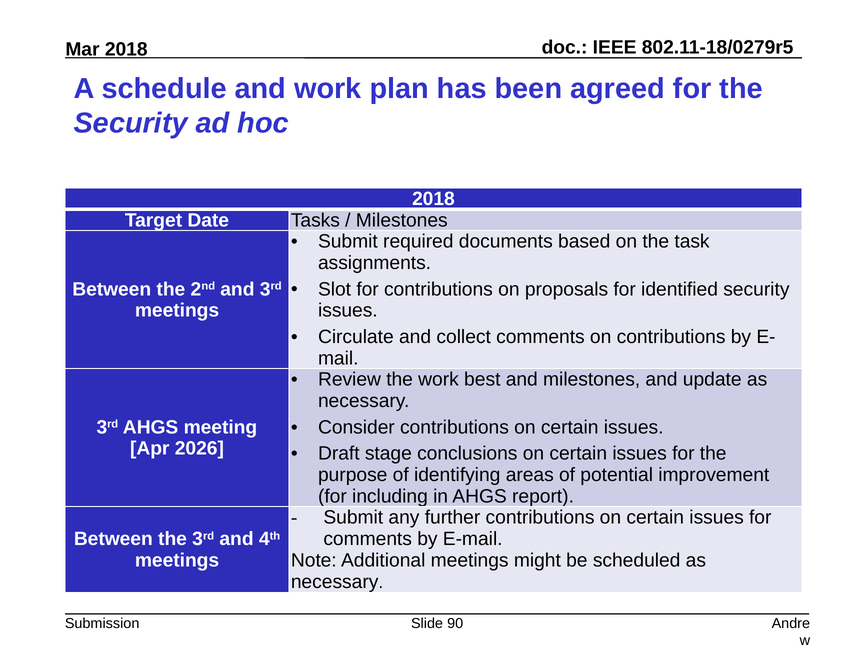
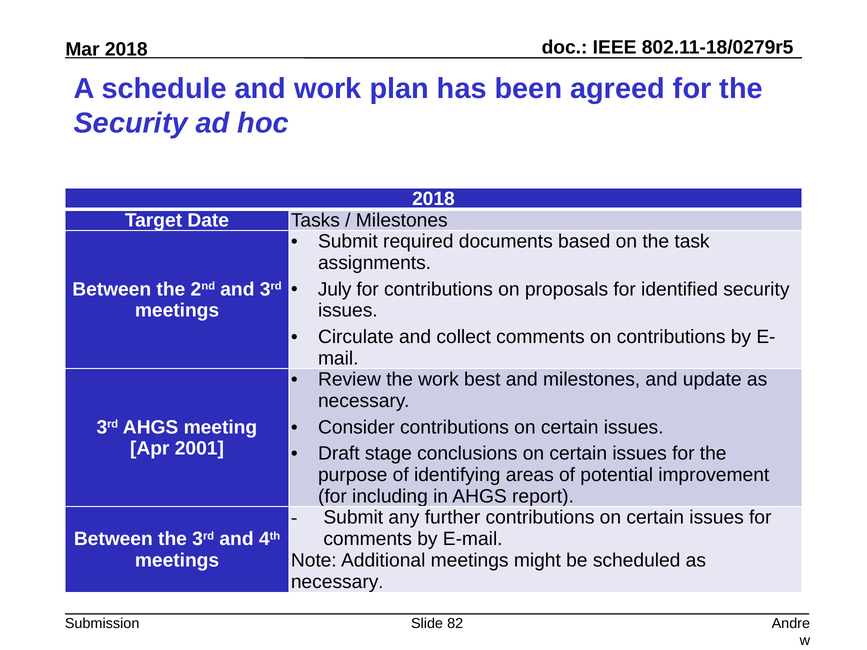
Slot: Slot -> July
2026: 2026 -> 2001
90: 90 -> 82
